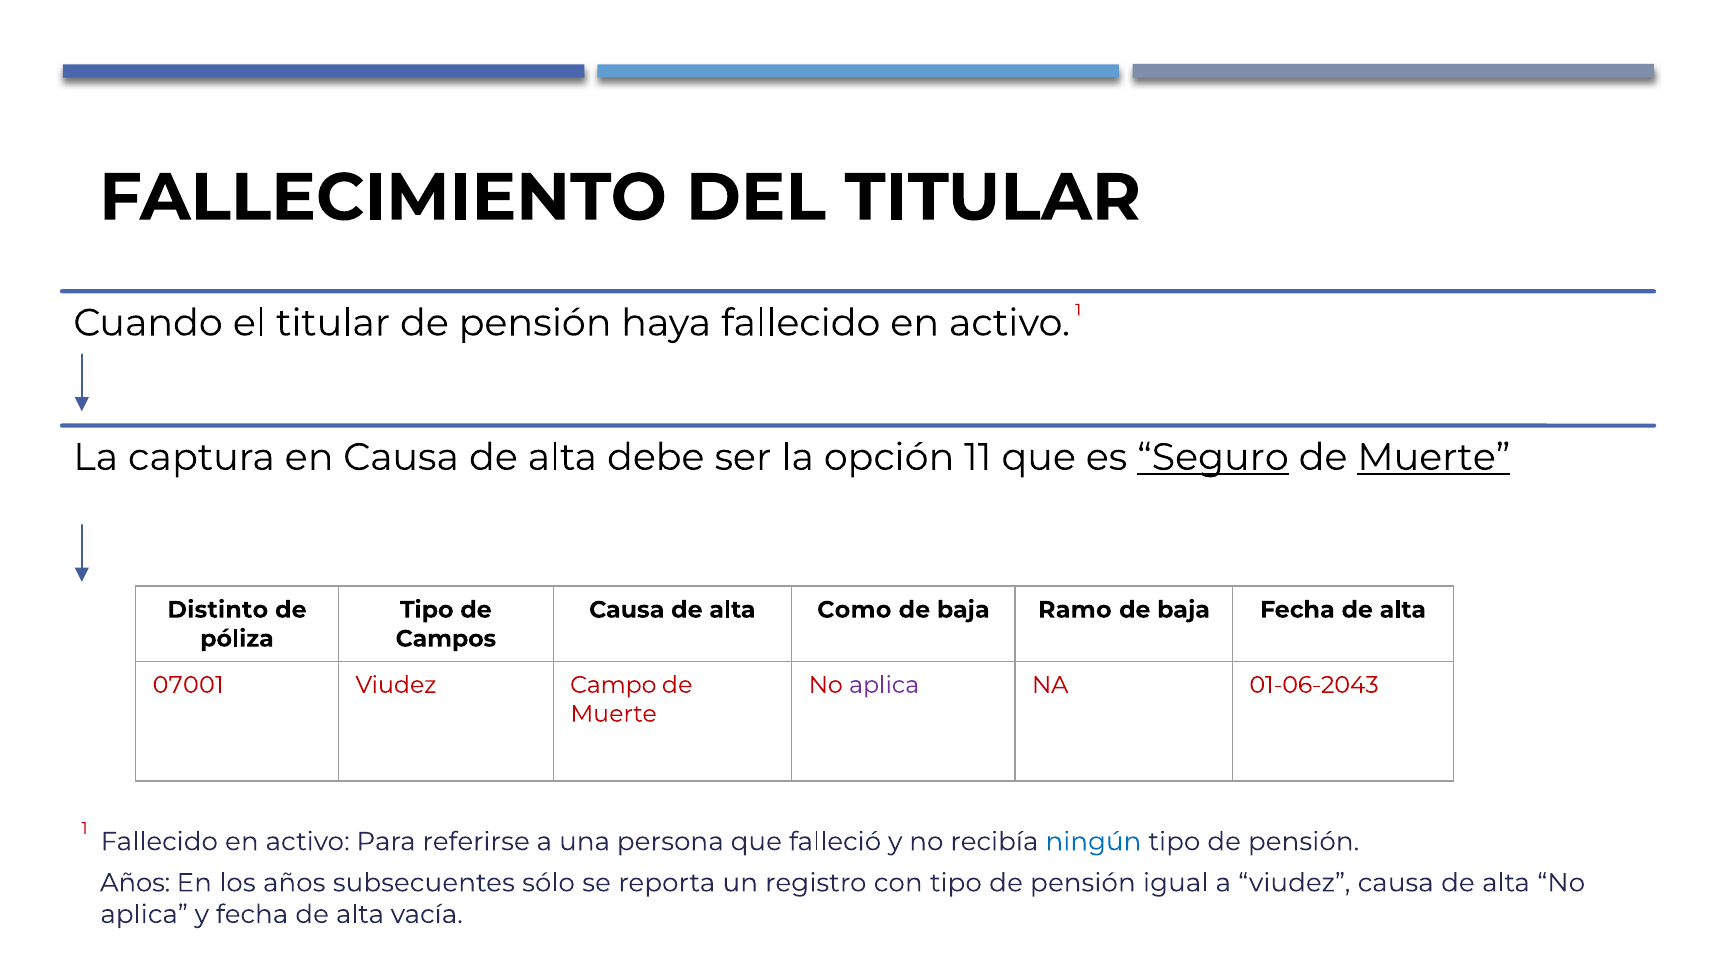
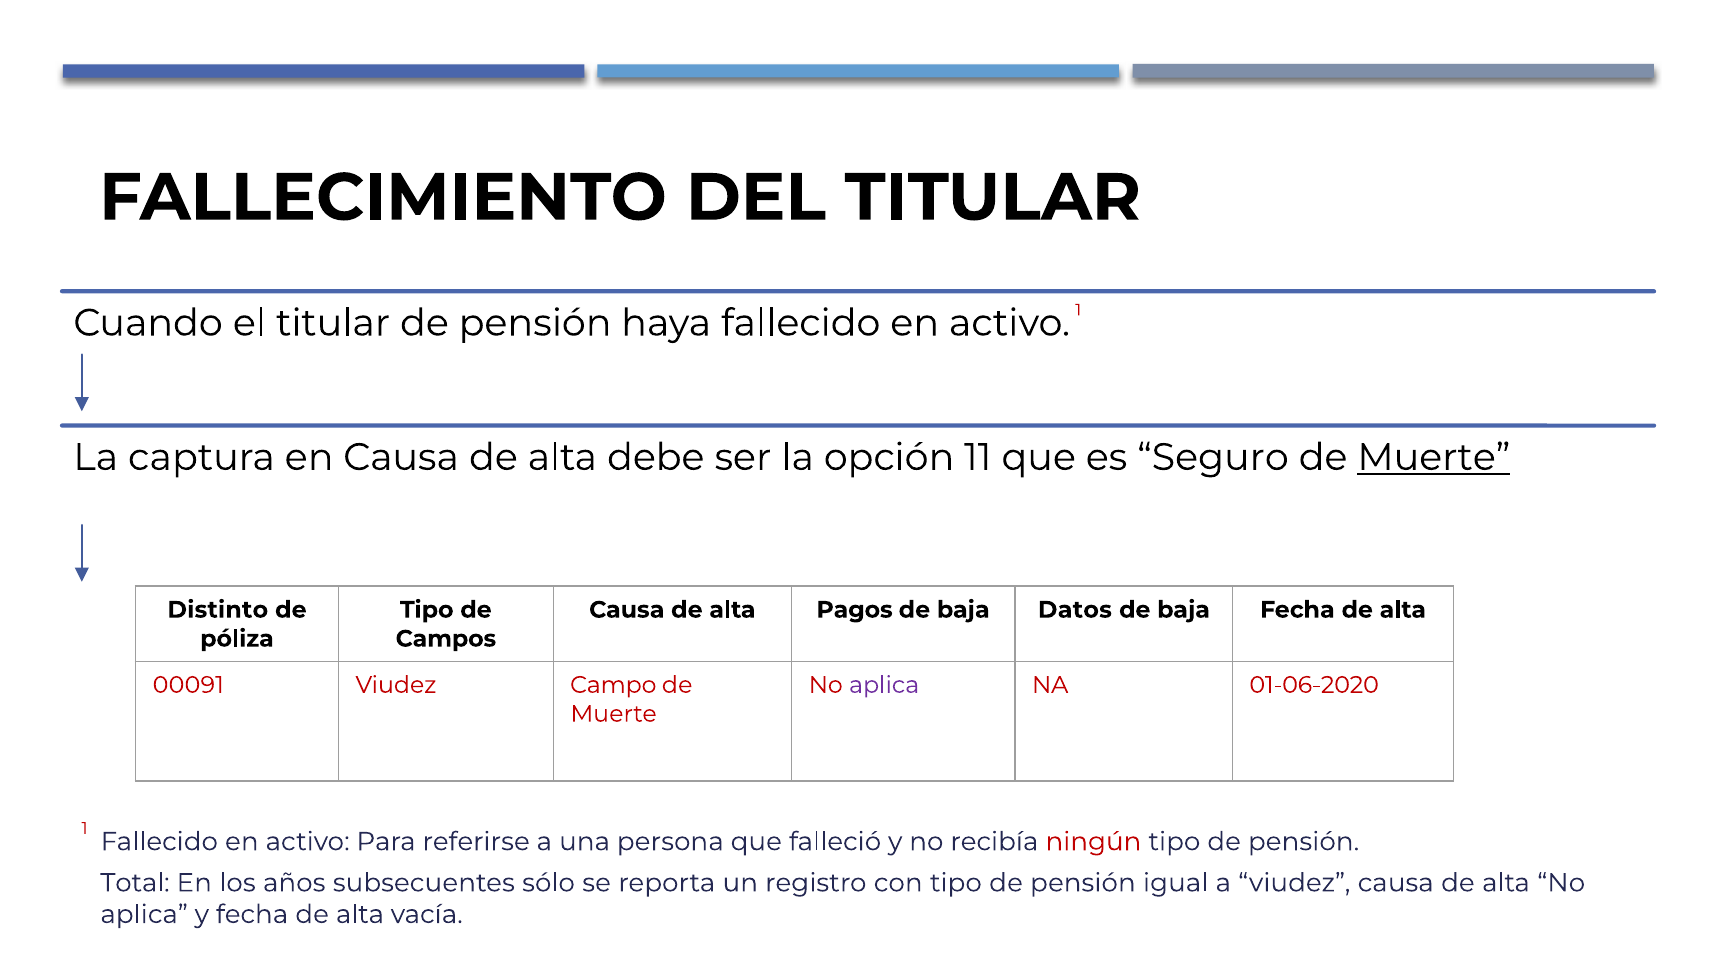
Seguro underline: present -> none
Como: Como -> Pagos
Ramo: Ramo -> Datos
07001: 07001 -> 00091
01-06-2043: 01-06-2043 -> 01-06-2020
ningún colour: blue -> red
Años at (135, 883): Años -> Total
